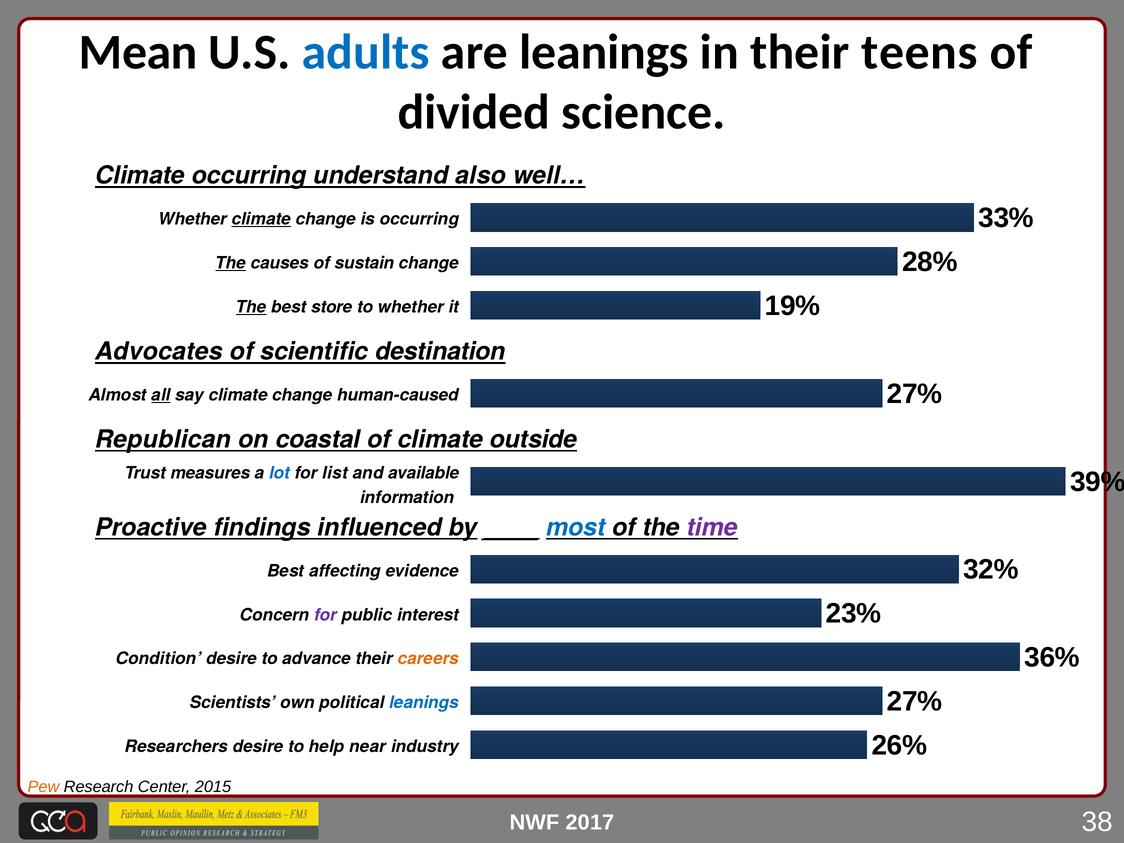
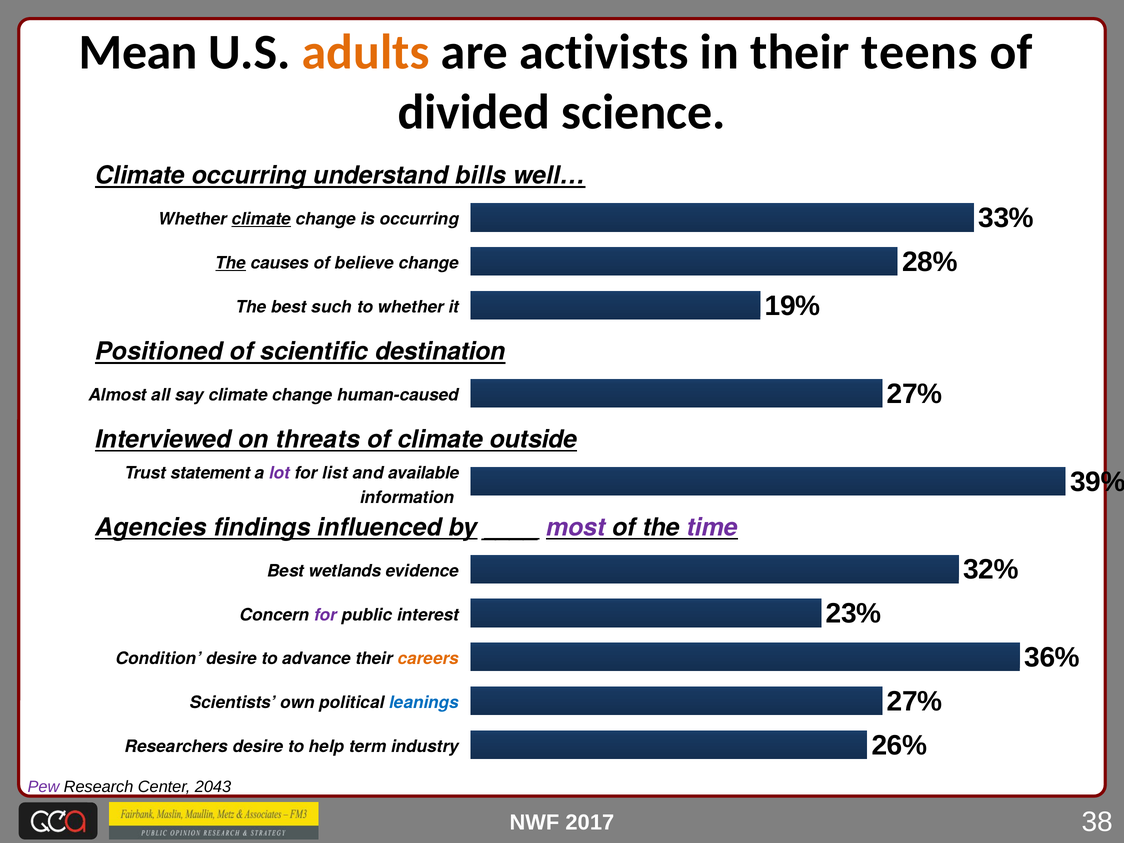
adults colour: blue -> orange
are leanings: leanings -> activists
also: also -> bills
sustain: sustain -> believe
The at (251, 307) underline: present -> none
store: store -> such
Advocates: Advocates -> Positioned
all underline: present -> none
Republican: Republican -> Interviewed
coastal: coastal -> threats
measures: measures -> statement
lot colour: blue -> purple
Proactive: Proactive -> Agencies
most colour: blue -> purple
affecting: affecting -> wetlands
near: near -> term
Pew colour: orange -> purple
2015: 2015 -> 2043
